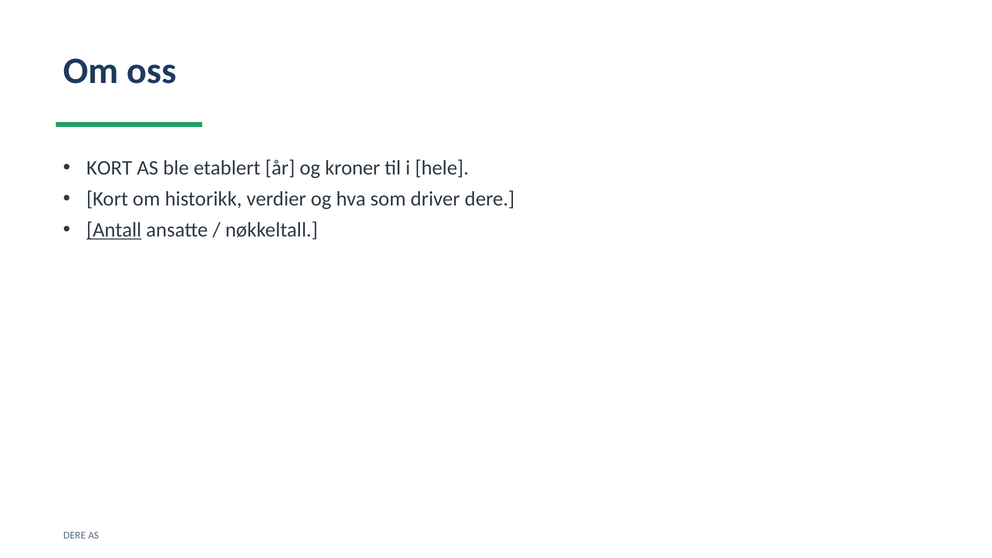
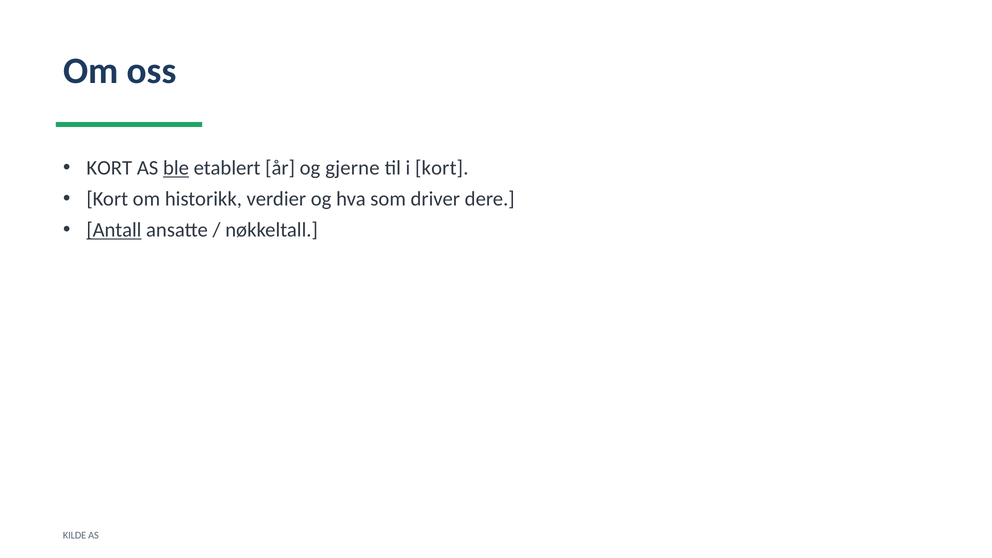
ble underline: none -> present
kroner: kroner -> gjerne
i hele: hele -> kort
DERE at (74, 535): DERE -> KILDE
